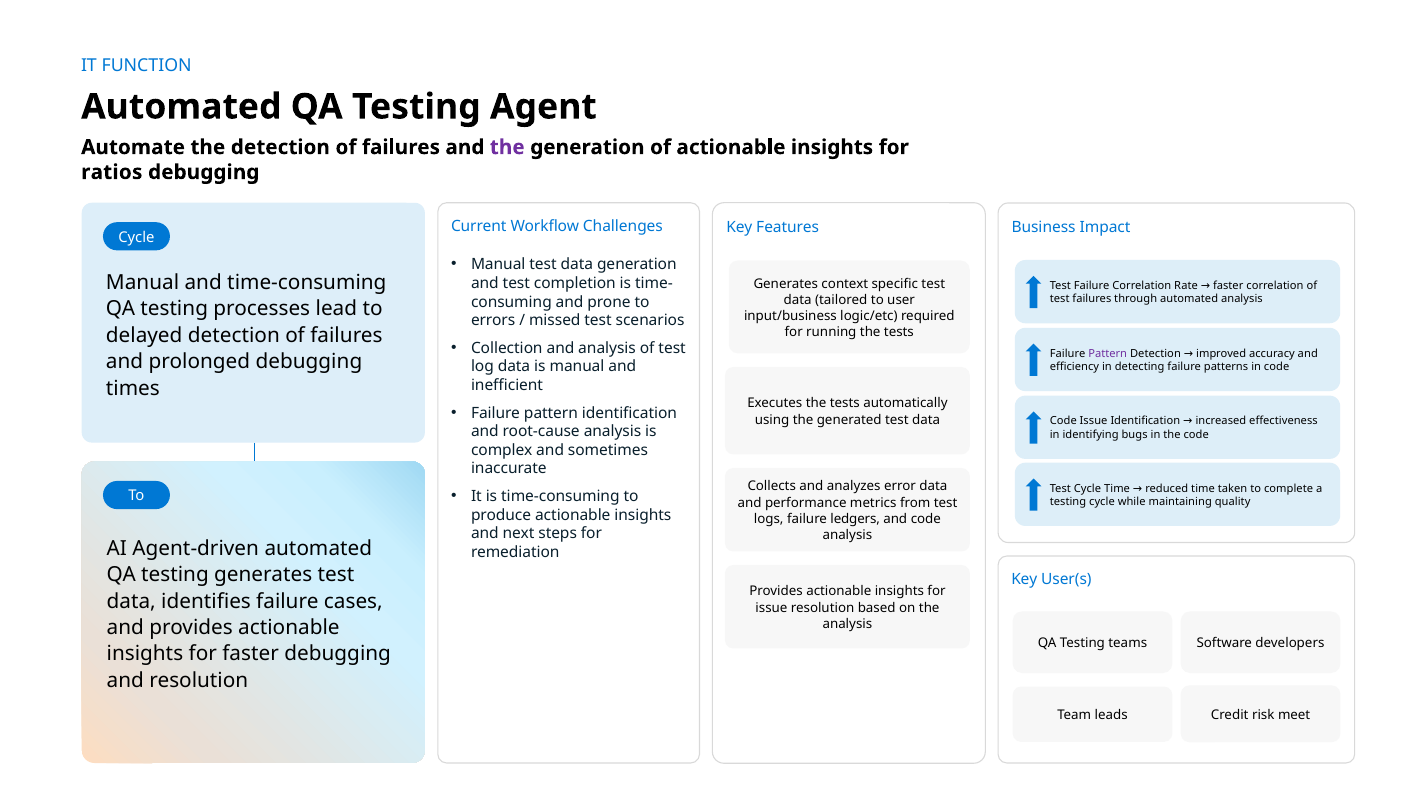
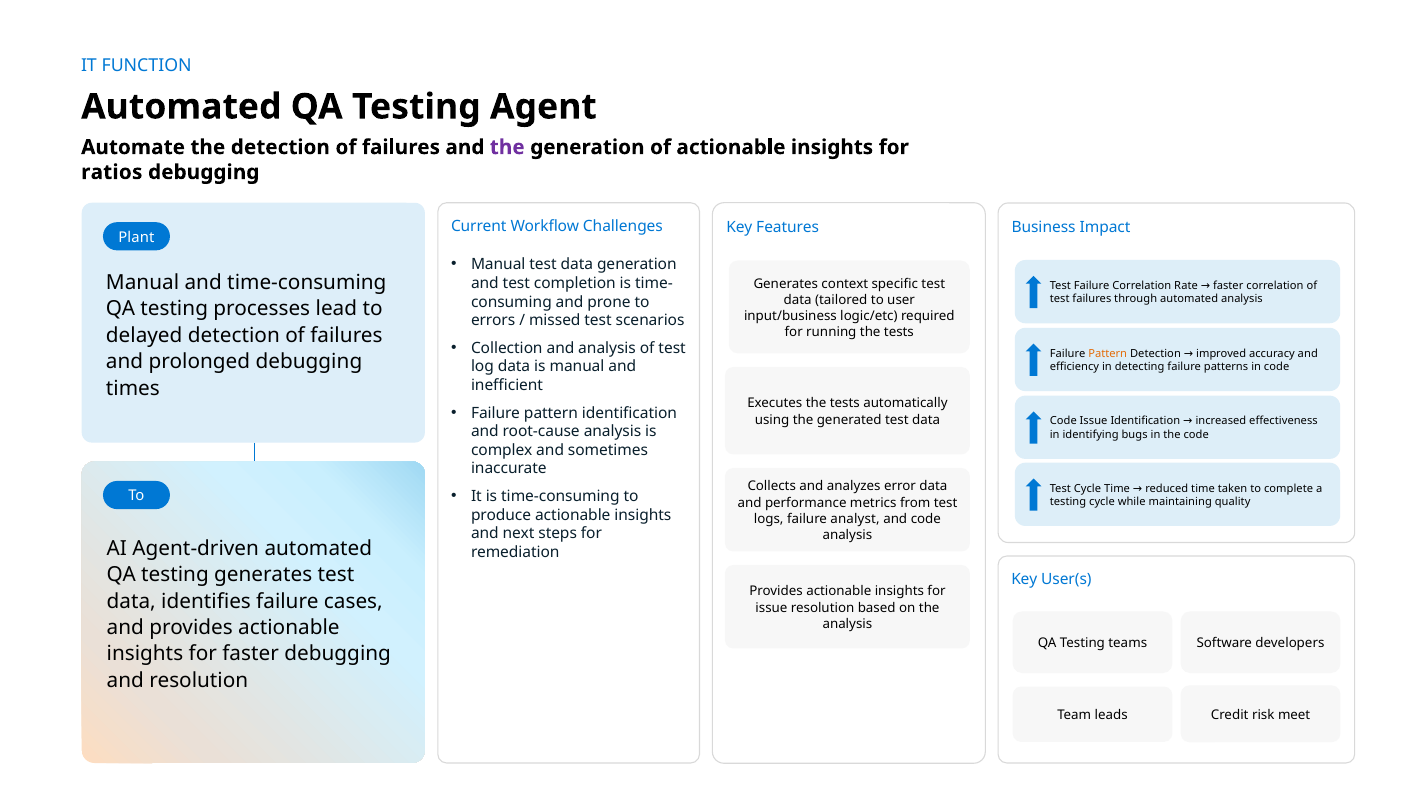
Cycle at (136, 237): Cycle -> Plant
Pattern at (1108, 353) colour: purple -> orange
ledgers: ledgers -> analyst
